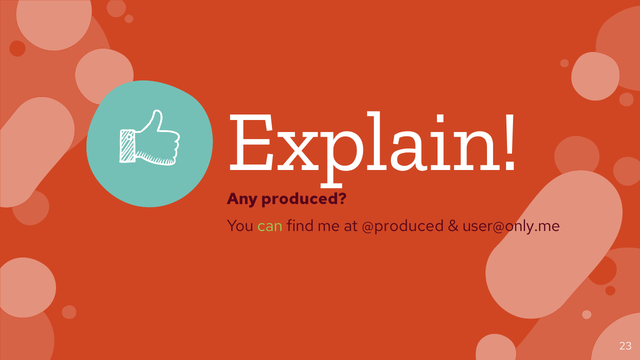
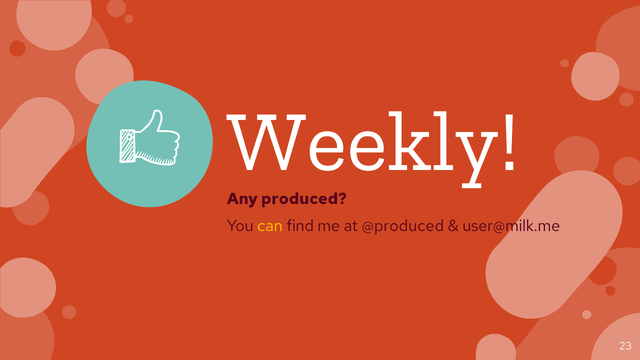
Explain: Explain -> Weekly
can colour: light green -> yellow
user@only.me: user@only.me -> user@milk.me
